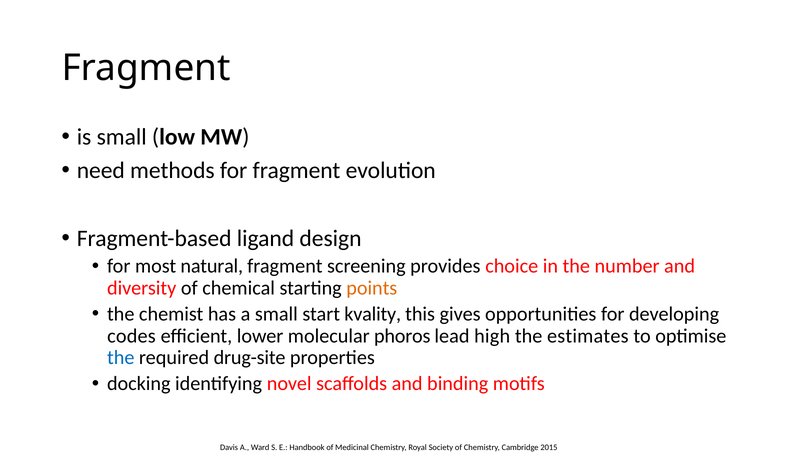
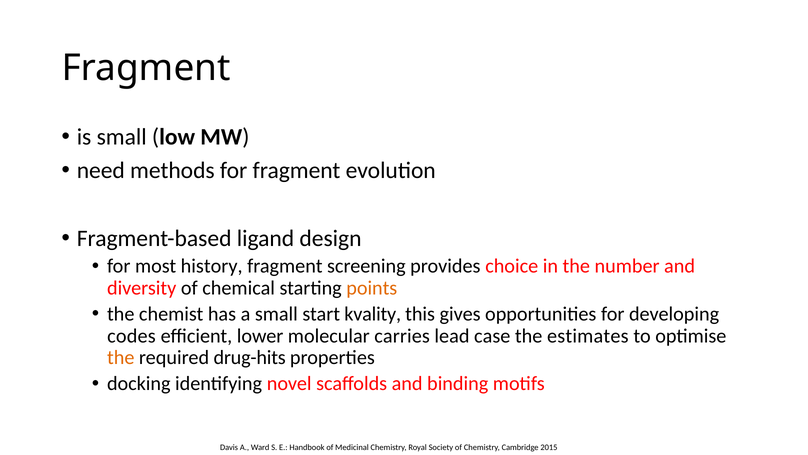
natural: natural -> history
phoros: phoros -> carries
high: high -> case
the at (121, 357) colour: blue -> orange
drug-site: drug-site -> drug-hits
